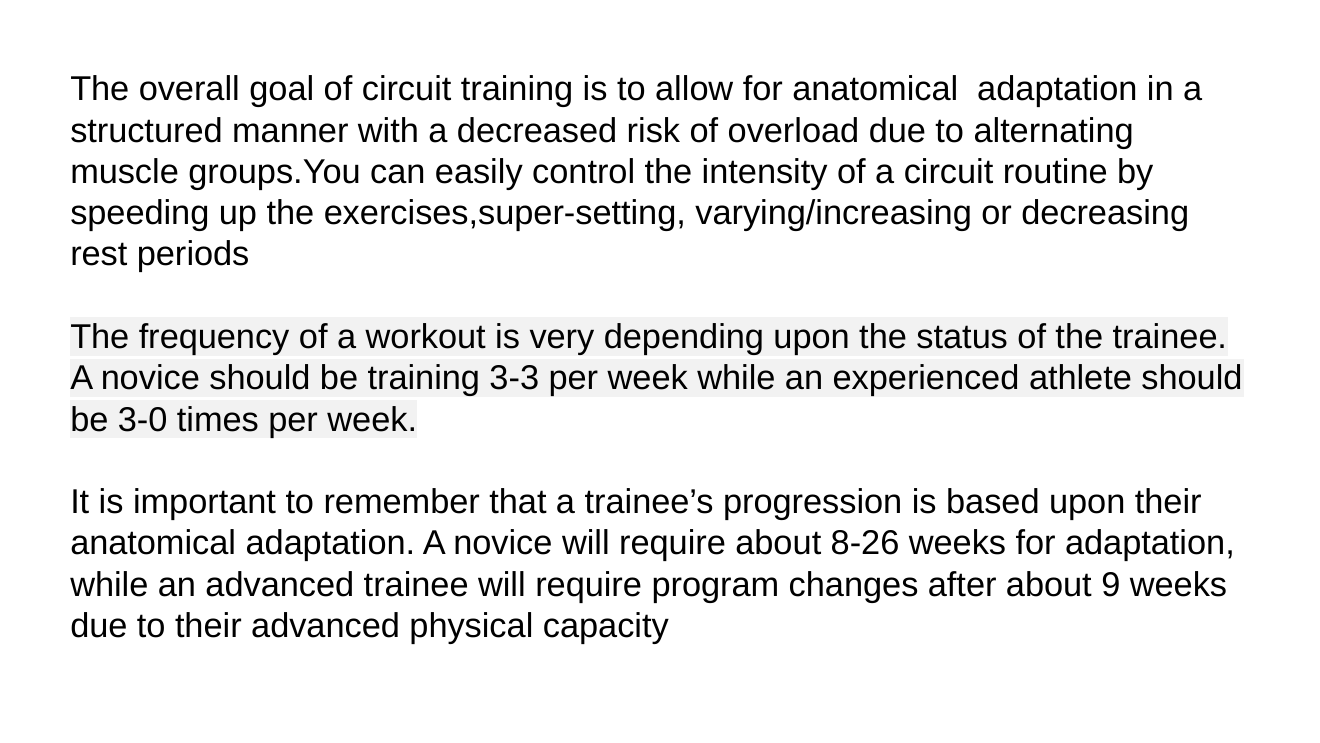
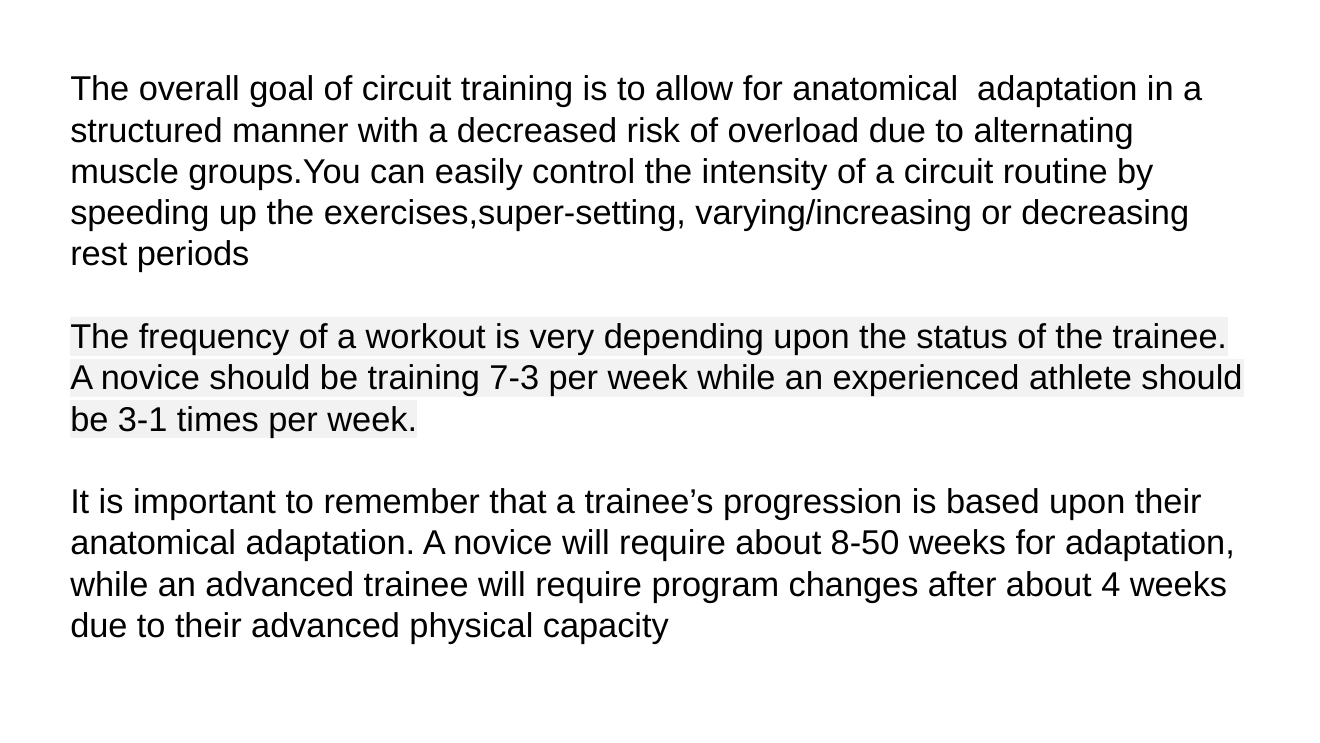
3-3: 3-3 -> 7-3
3-0: 3-0 -> 3-1
8-26: 8-26 -> 8-50
9: 9 -> 4
